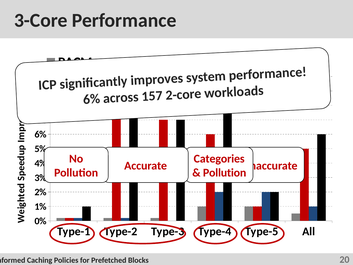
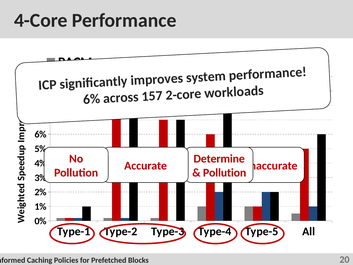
3-Core: 3-Core -> 4-Core
Categories: Categories -> Determine
